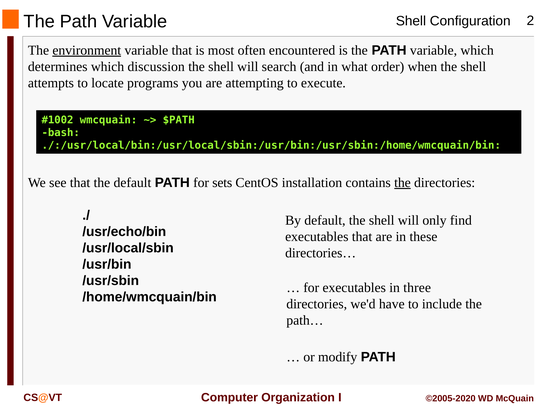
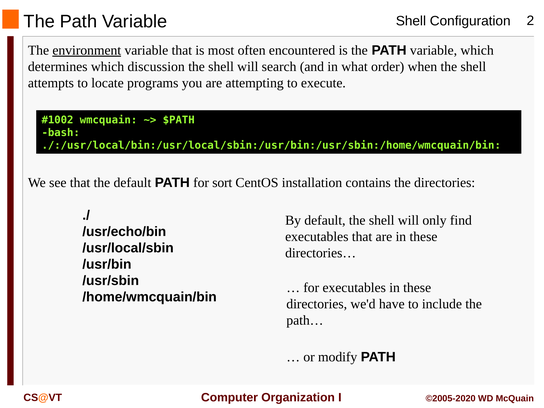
sets: sets -> sort
the at (402, 183) underline: present -> none
executables in three: three -> these
